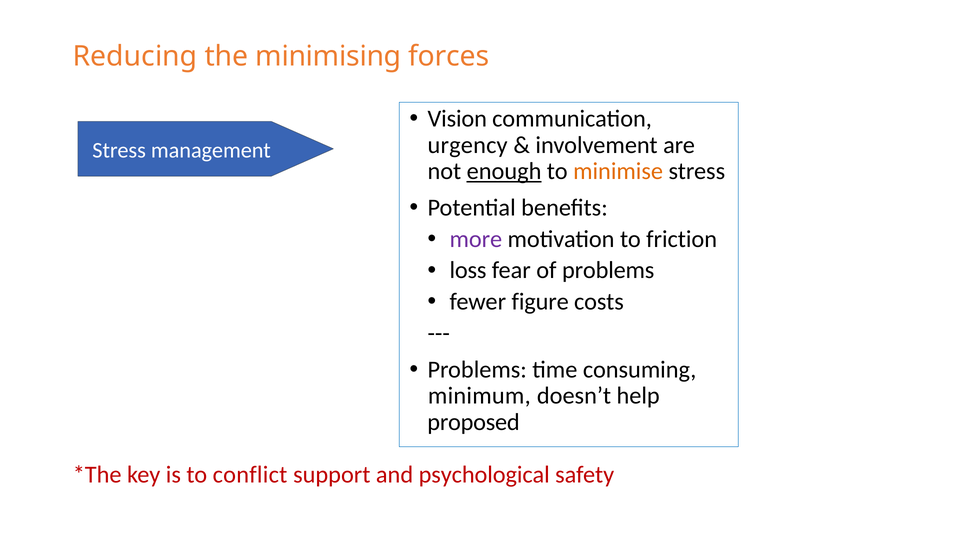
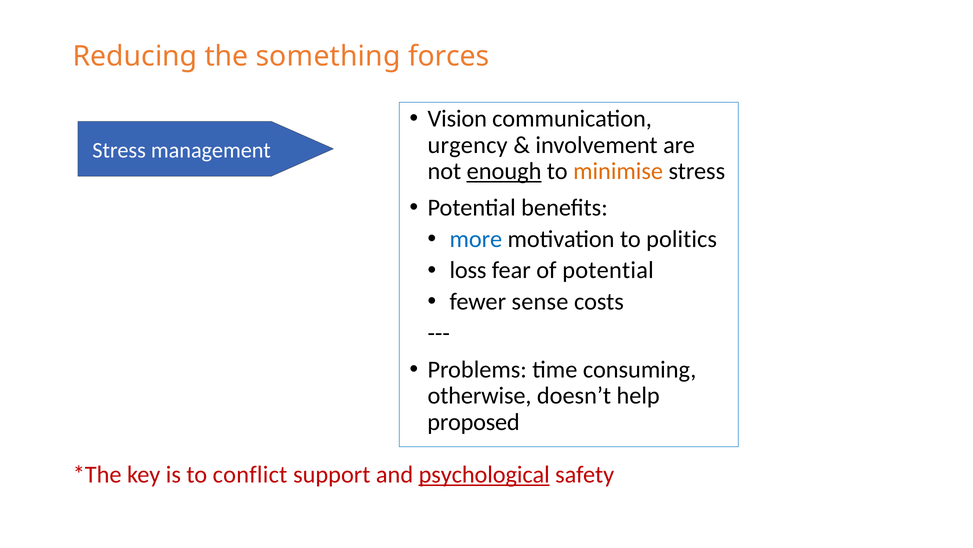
minimising: minimising -> something
more colour: purple -> blue
friction: friction -> politics
of problems: problems -> potential
figure: figure -> sense
minimum: minimum -> otherwise
psychological underline: none -> present
